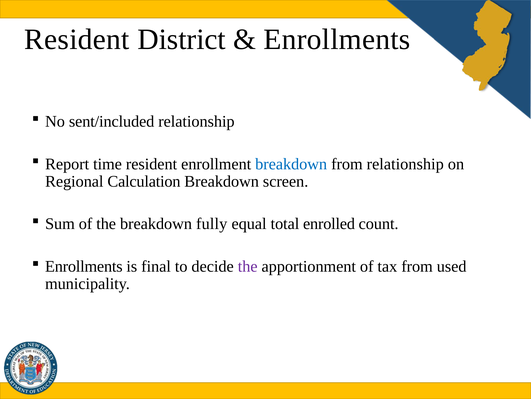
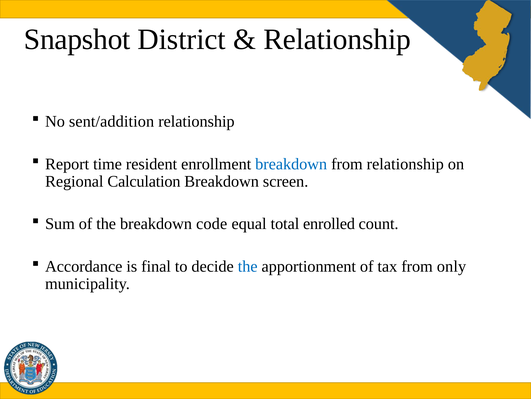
Resident at (77, 39): Resident -> Snapshot
Enrollments at (337, 39): Enrollments -> Relationship
sent/included: sent/included -> sent/addition
fully: fully -> code
Enrollments at (84, 266): Enrollments -> Accordance
the at (248, 266) colour: purple -> blue
used: used -> only
